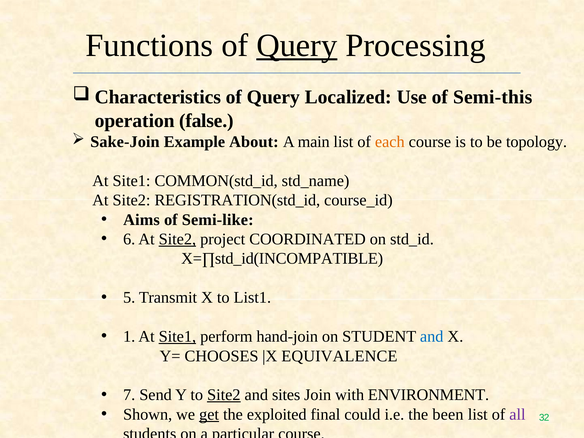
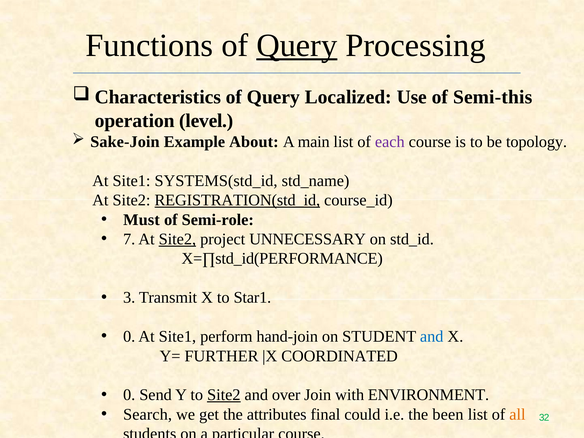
false: false -> level
each colour: orange -> purple
COMMON(std_id: COMMON(std_id -> SYSTEMS(std_id
REGISTRATION(std_id underline: none -> present
Aims: Aims -> Must
Semi-like: Semi-like -> Semi-role
6: 6 -> 7
COORDINATED: COORDINATED -> UNNECESSARY
X=∏std_id(INCOMPATIBLE: X=∏std_id(INCOMPATIBLE -> X=∏std_id(PERFORMANCE
5: 5 -> 3
List1: List1 -> Star1
1 at (129, 337): 1 -> 0
Site1 at (177, 337) underline: present -> none
CHOOSES: CHOOSES -> FURTHER
EQUIVALENCE: EQUIVALENCE -> COORDINATED
7 at (129, 395): 7 -> 0
sites: sites -> over
Shown: Shown -> Search
get underline: present -> none
exploited: exploited -> attributes
all colour: purple -> orange
